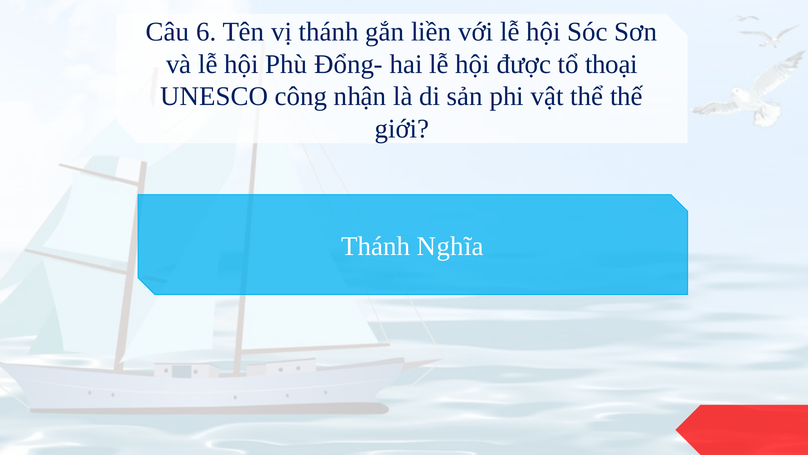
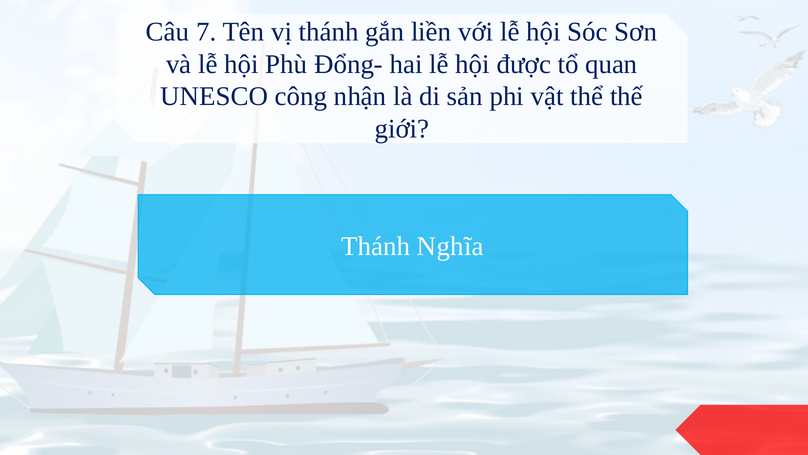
6: 6 -> 7
thoại: thoại -> quan
